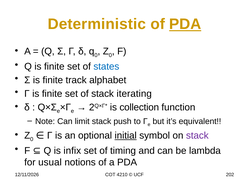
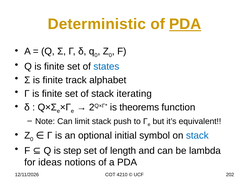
collection: collection -> theorems
initial underline: present -> none
stack at (197, 135) colour: purple -> blue
infix: infix -> step
timing: timing -> length
usual: usual -> ideas
